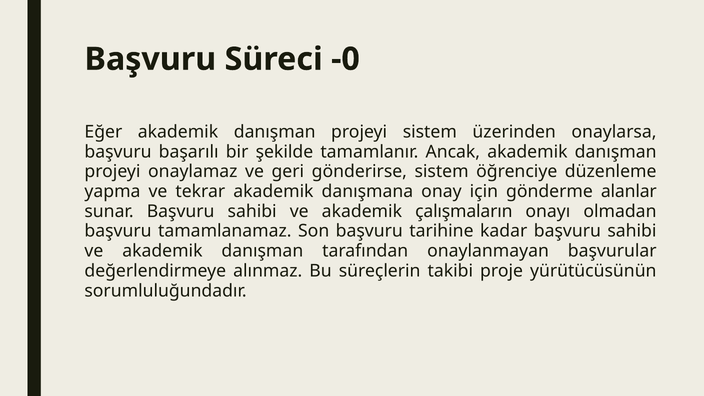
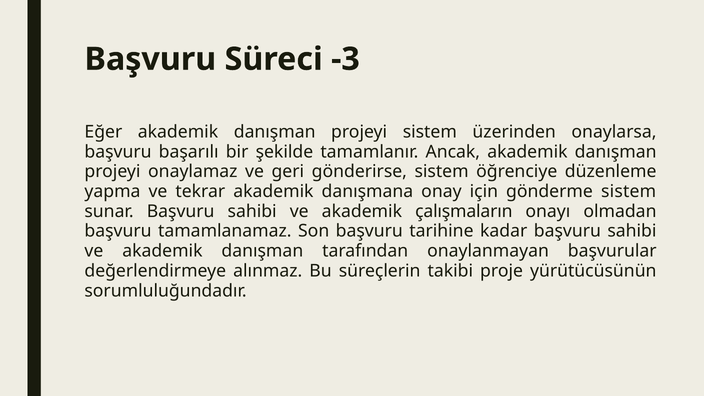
-0: -0 -> -3
gönderme alanlar: alanlar -> sistem
